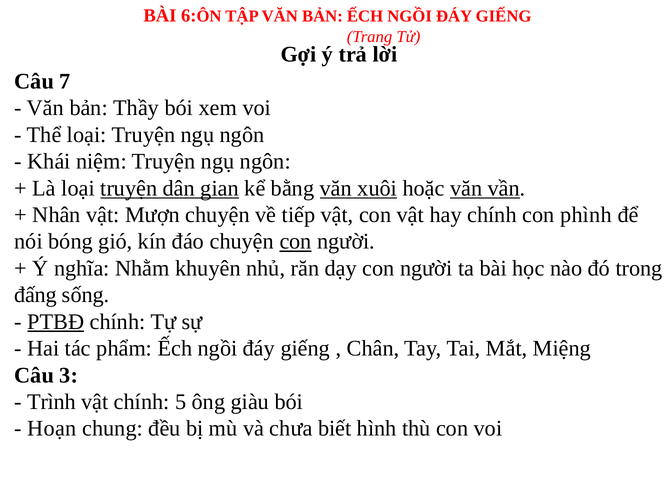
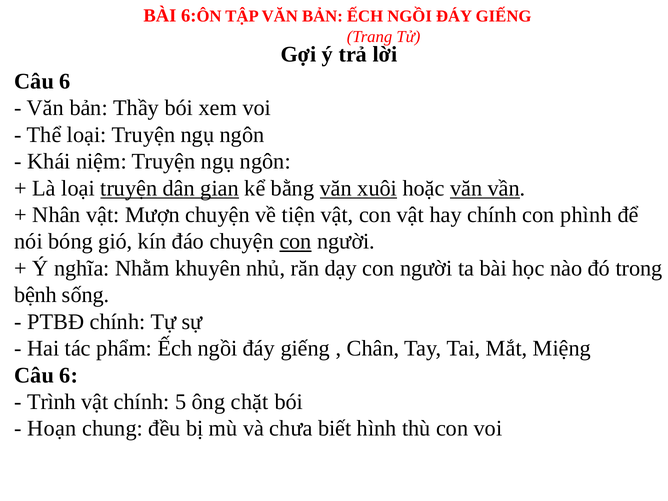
7 at (65, 81): 7 -> 6
tiếp: tiếp -> tiện
đấng: đấng -> bệnh
PTBĐ underline: present -> none
3 at (69, 375): 3 -> 6
giàu: giàu -> chặt
